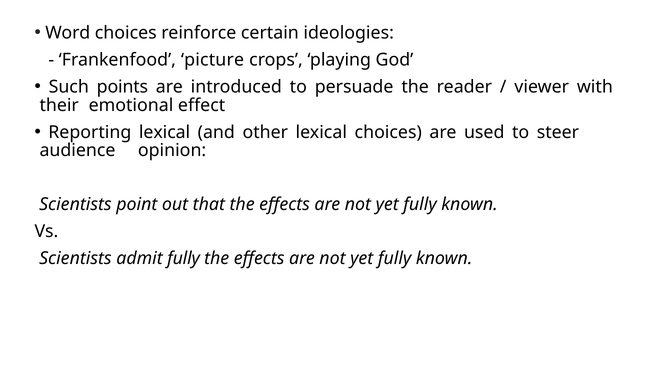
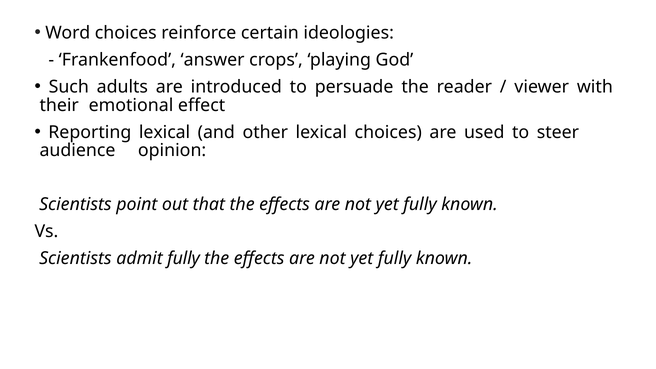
picture: picture -> answer
points: points -> adults
